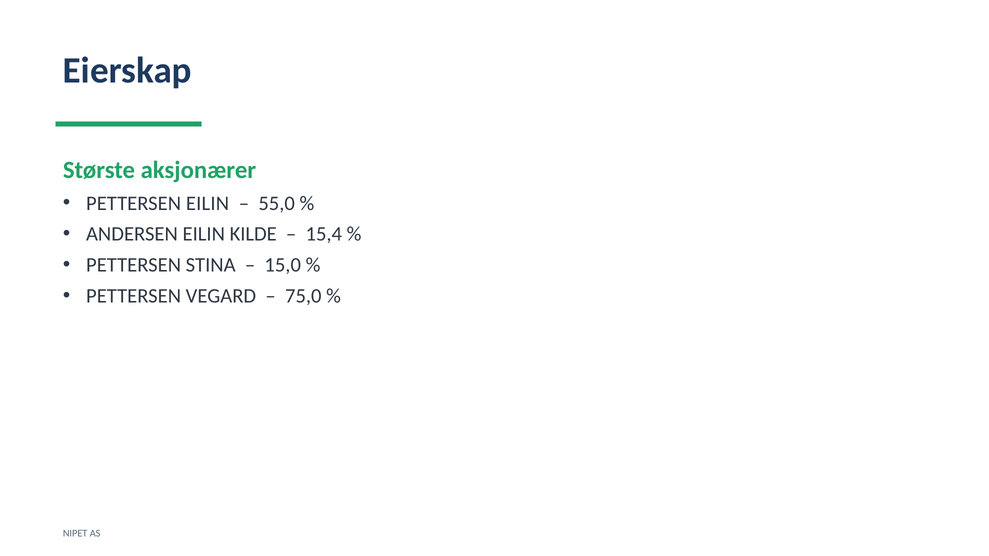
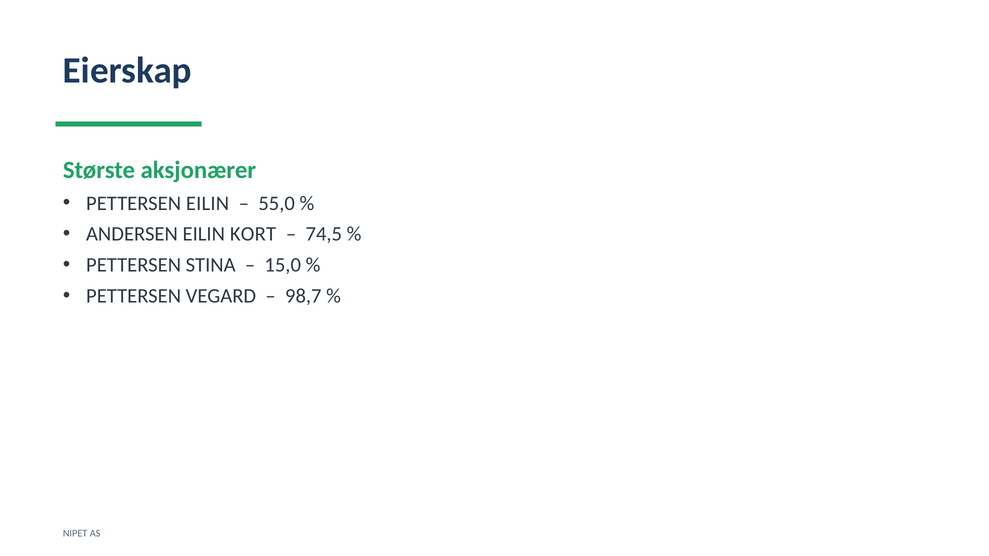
KILDE: KILDE -> KORT
15,4: 15,4 -> 74,5
75,0: 75,0 -> 98,7
